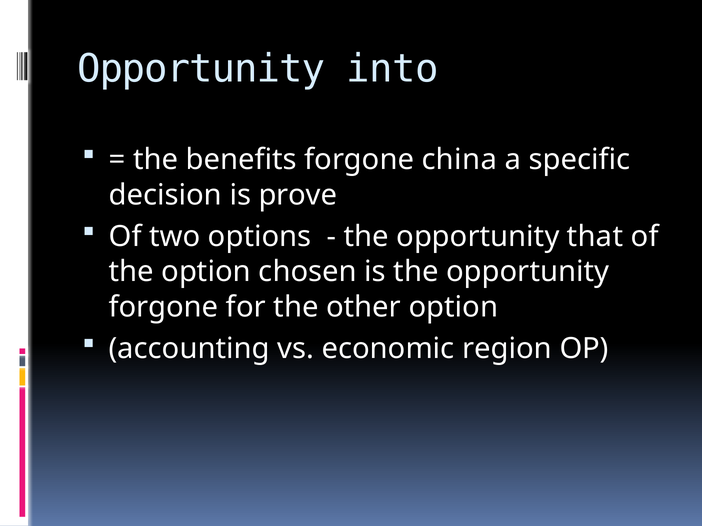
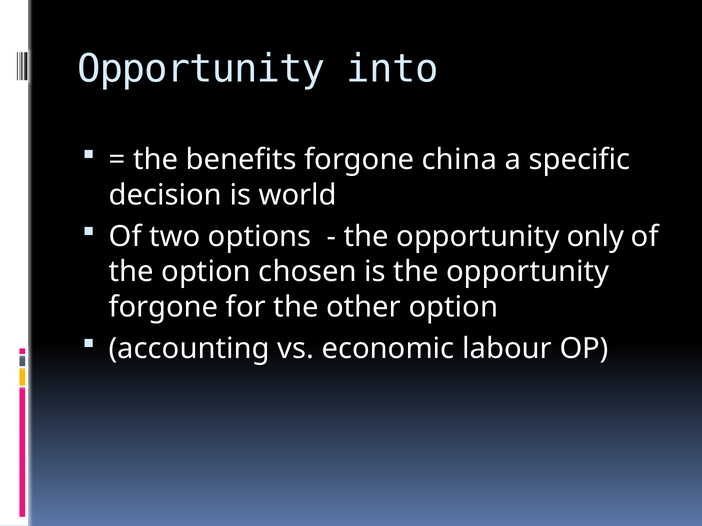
prove: prove -> world
that: that -> only
region: region -> labour
